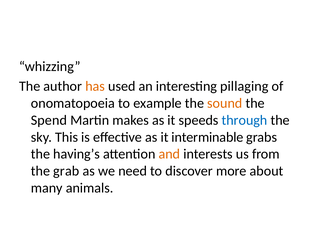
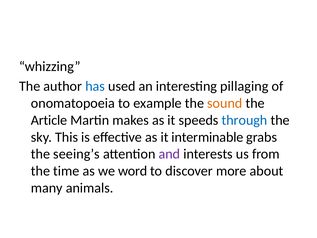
has colour: orange -> blue
Spend: Spend -> Article
having’s: having’s -> seeing’s
and colour: orange -> purple
grab: grab -> time
need: need -> word
